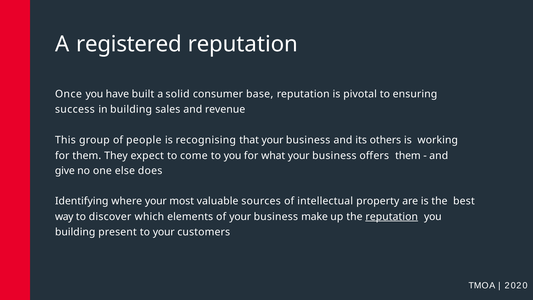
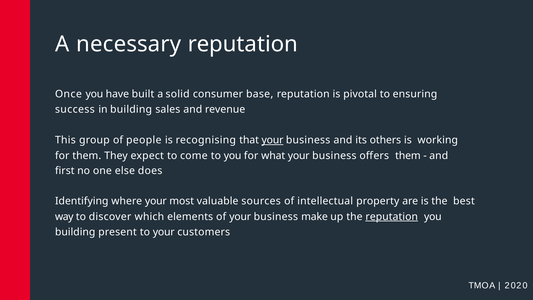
registered: registered -> necessary
your at (273, 140) underline: none -> present
give: give -> first
